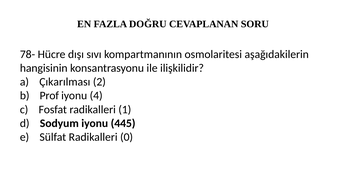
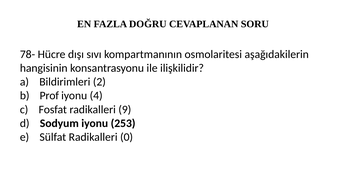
Çıkarılması: Çıkarılması -> Bildirimleri
1: 1 -> 9
445: 445 -> 253
